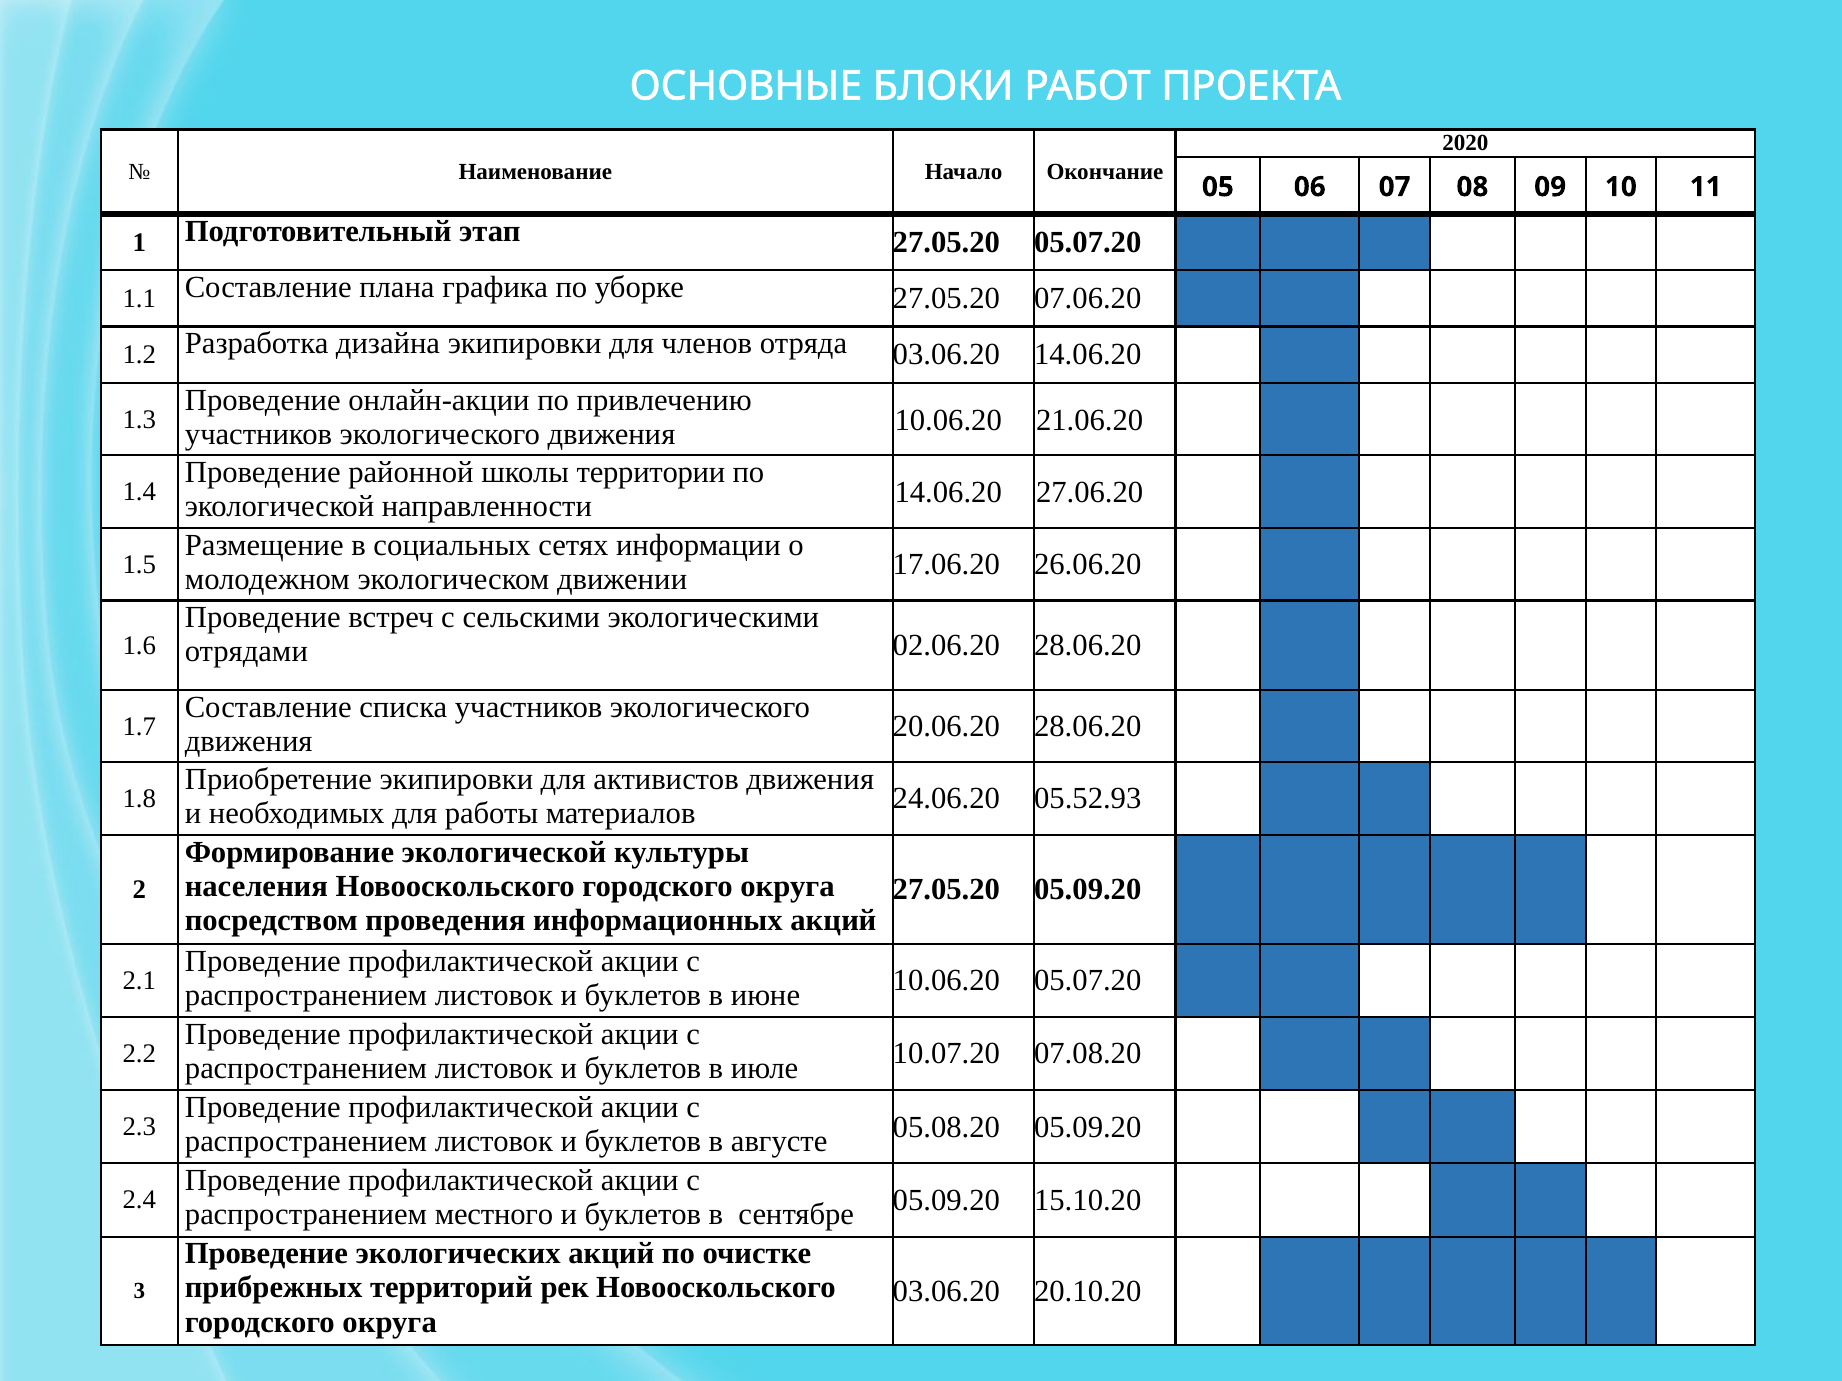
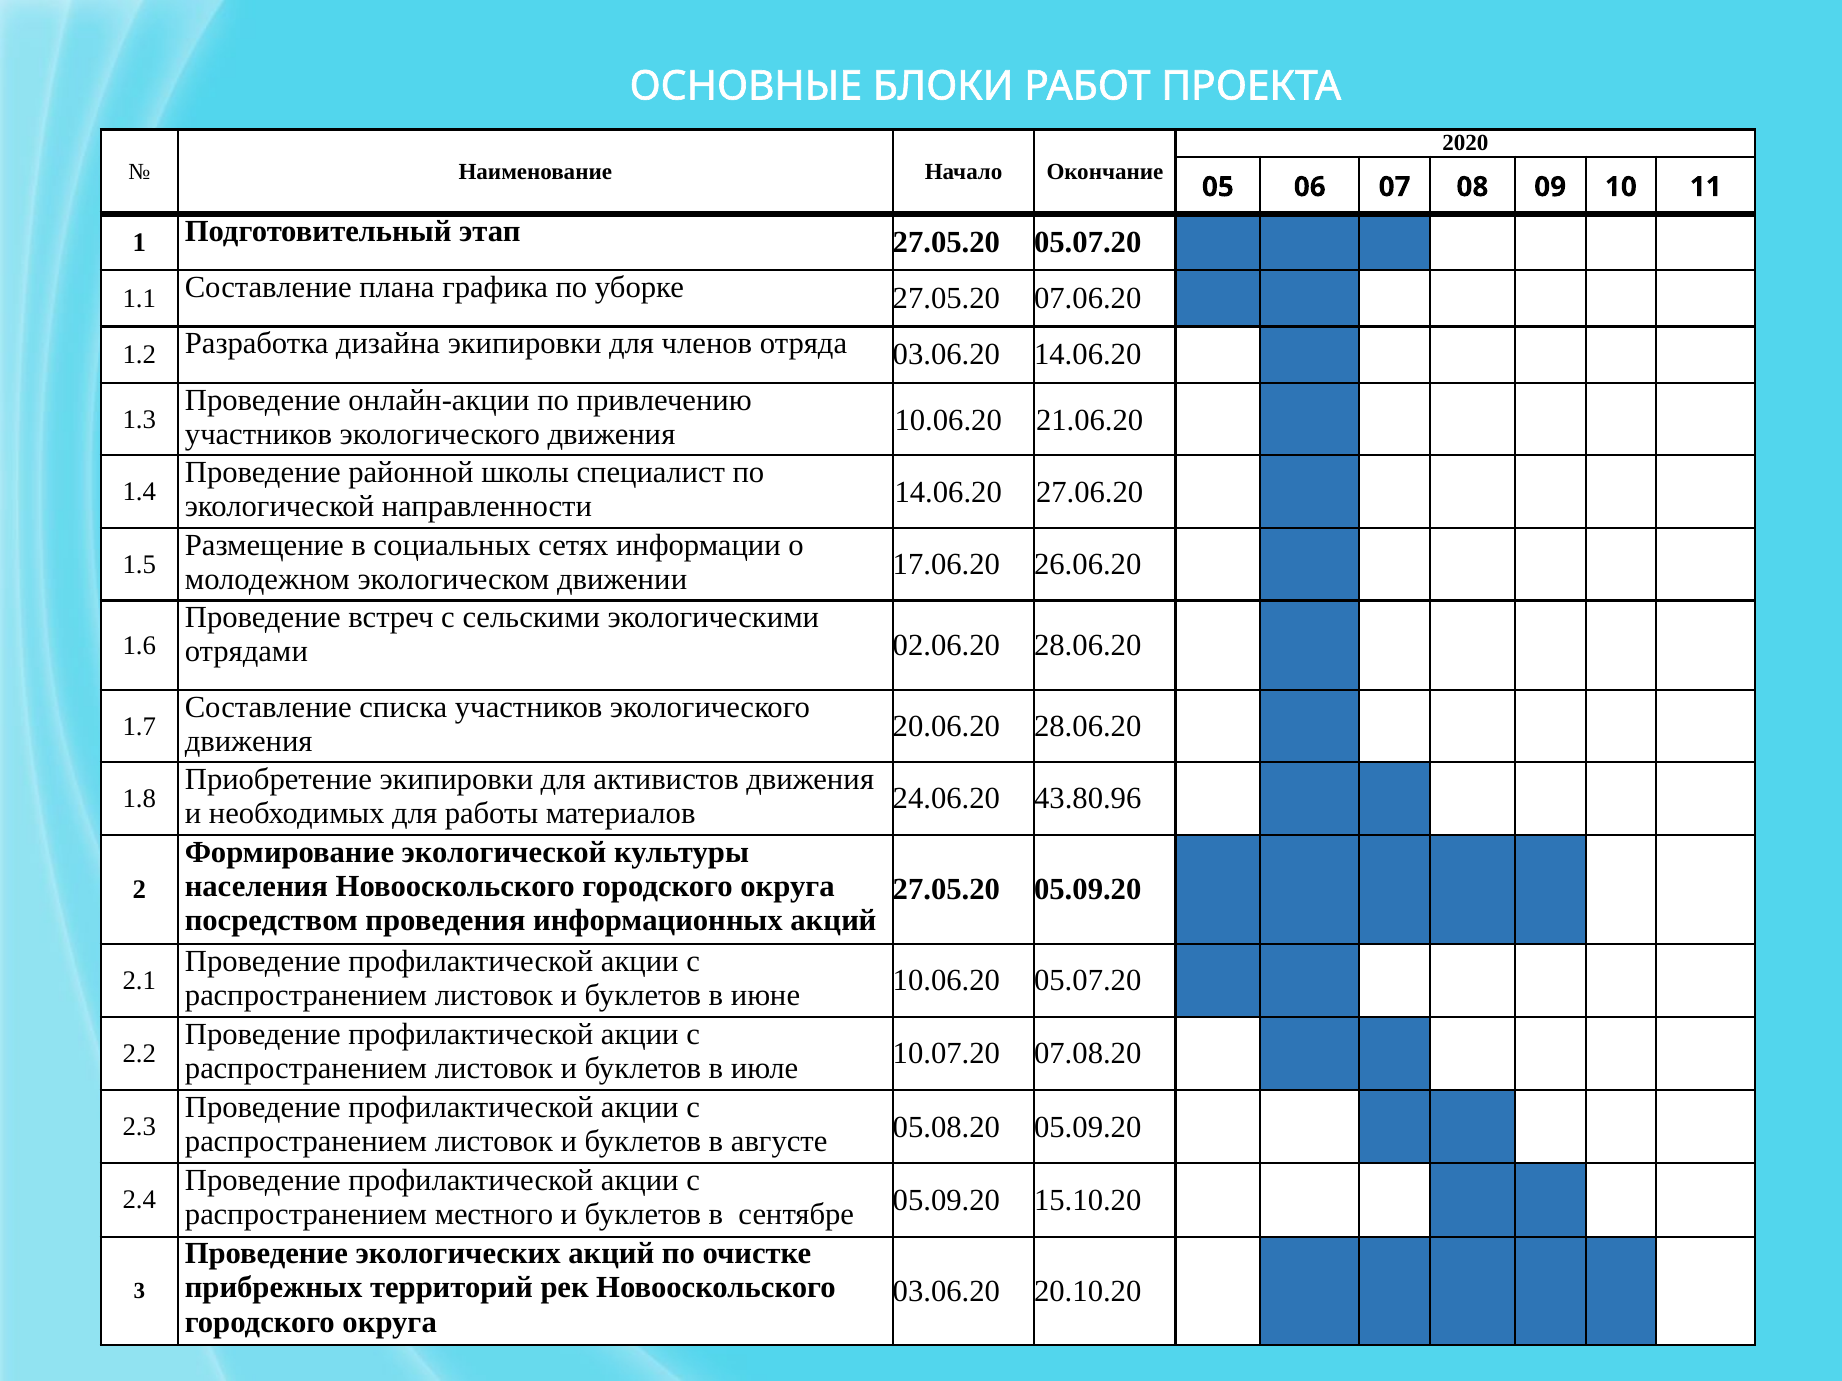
территории: территории -> специалист
05.52.93: 05.52.93 -> 43.80.96
